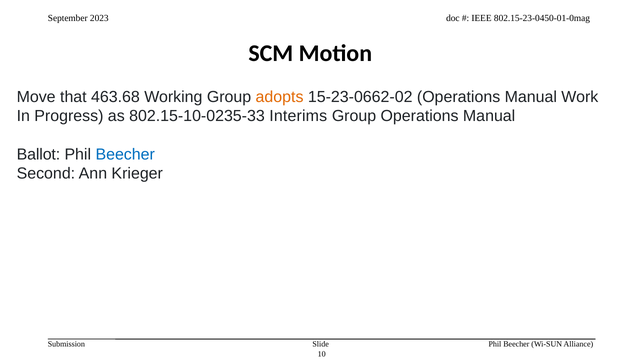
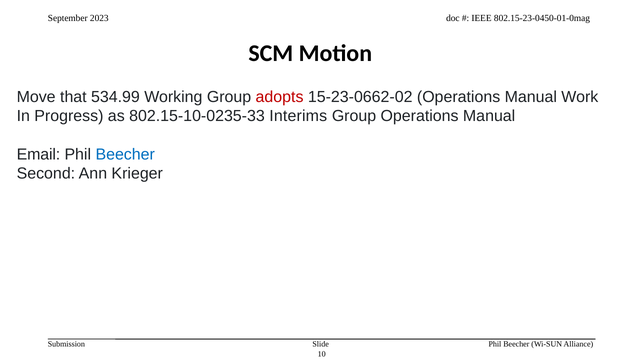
463.68: 463.68 -> 534.99
adopts colour: orange -> red
Ballot: Ballot -> Email
